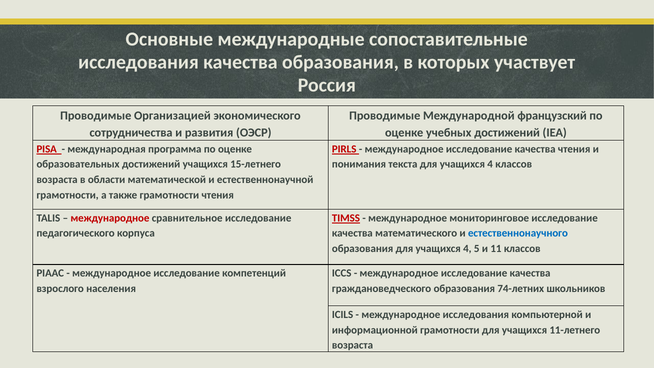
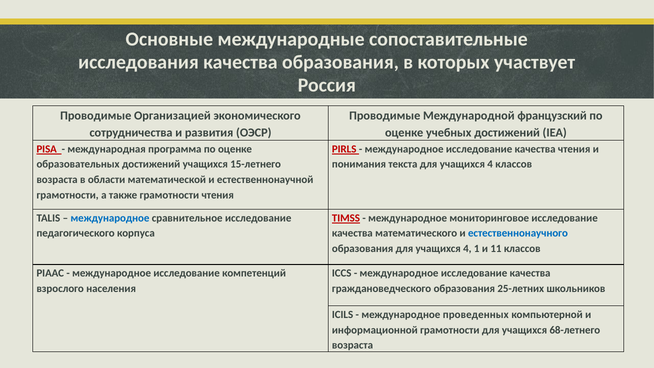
международное at (110, 218) colour: red -> blue
5: 5 -> 1
74-летних: 74-летних -> 25-летних
международное исследования: исследования -> проведенных
11-летнего: 11-летнего -> 68-летнего
